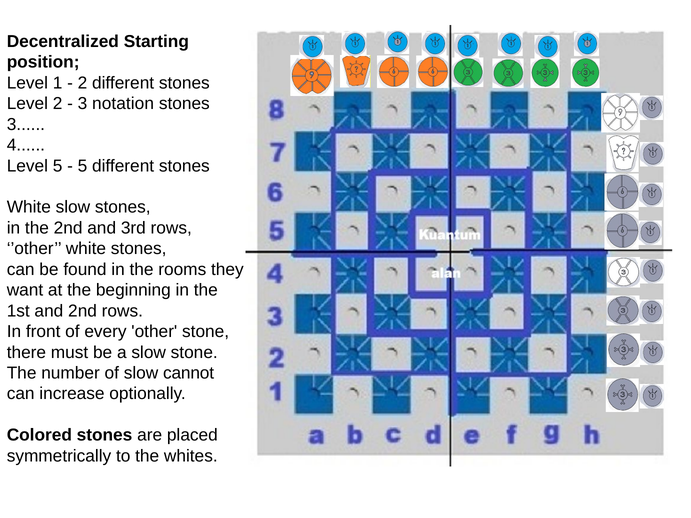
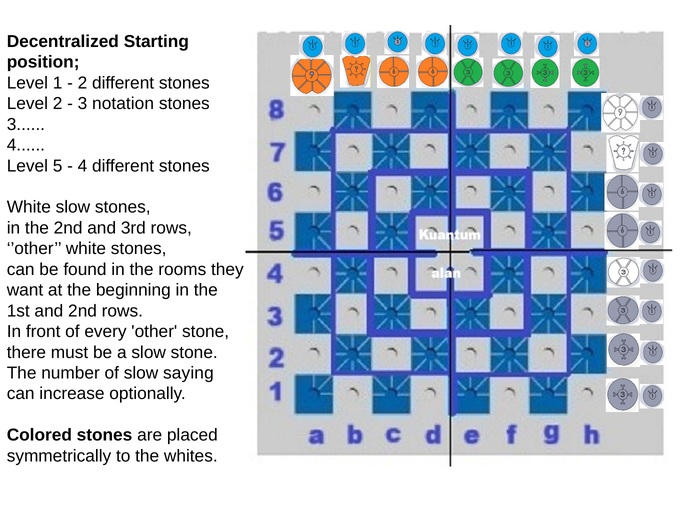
5 at (82, 166): 5 -> 4
cannot: cannot -> saying
